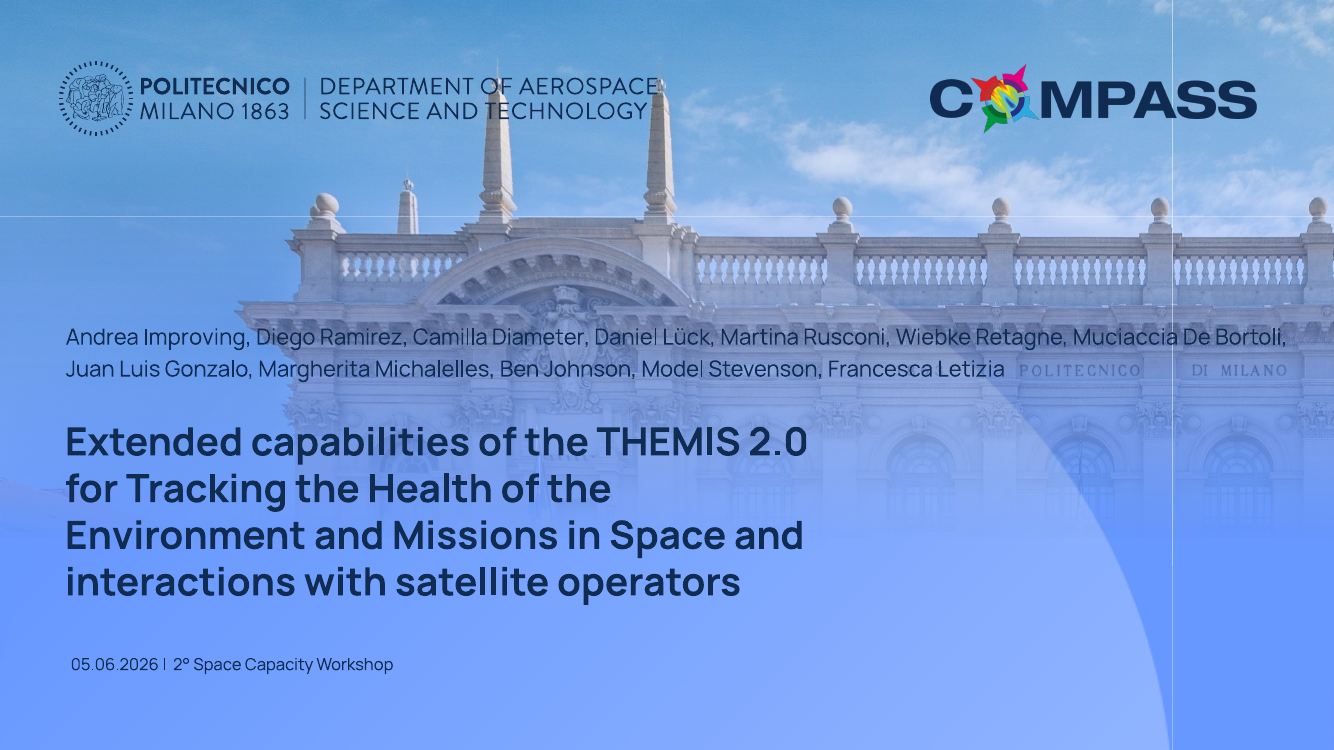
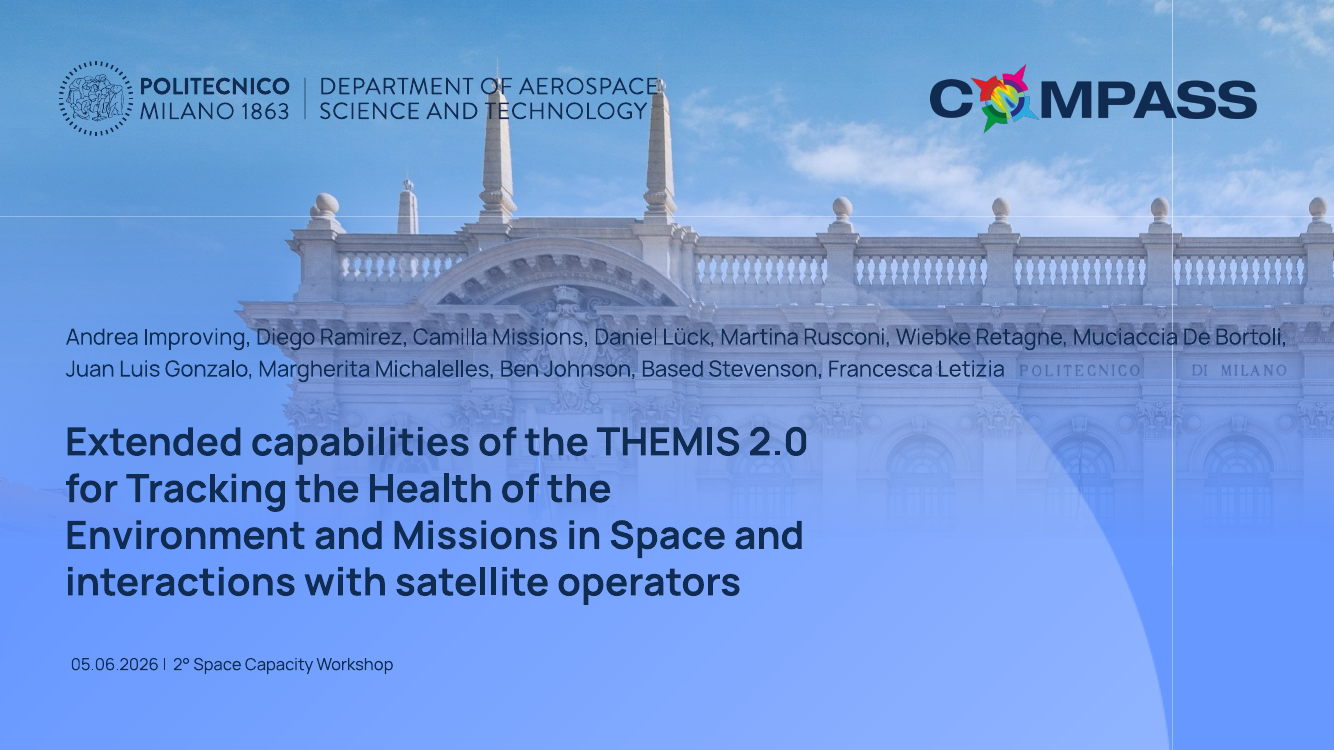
Camilla Diameter: Diameter -> Missions
Model: Model -> Based
